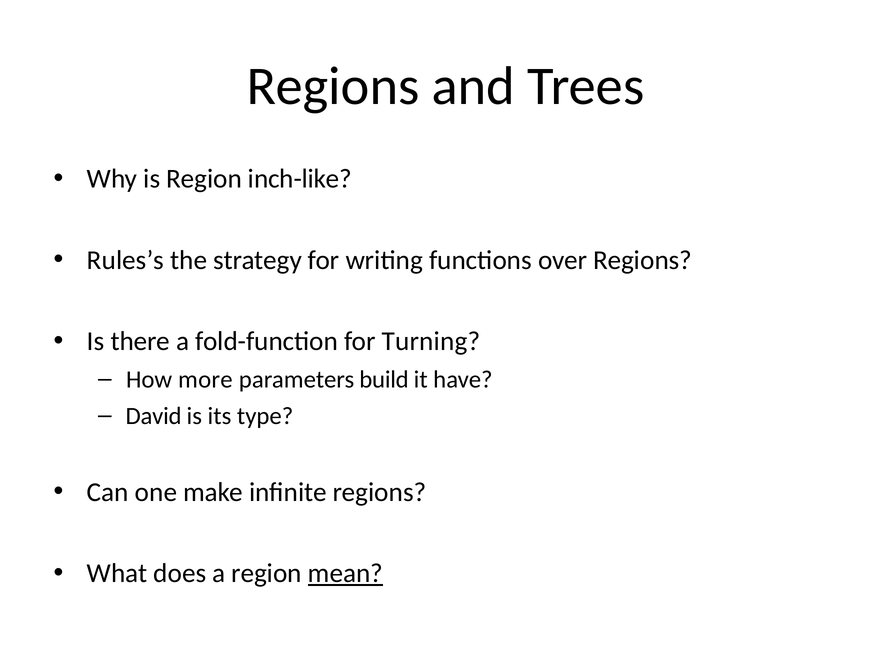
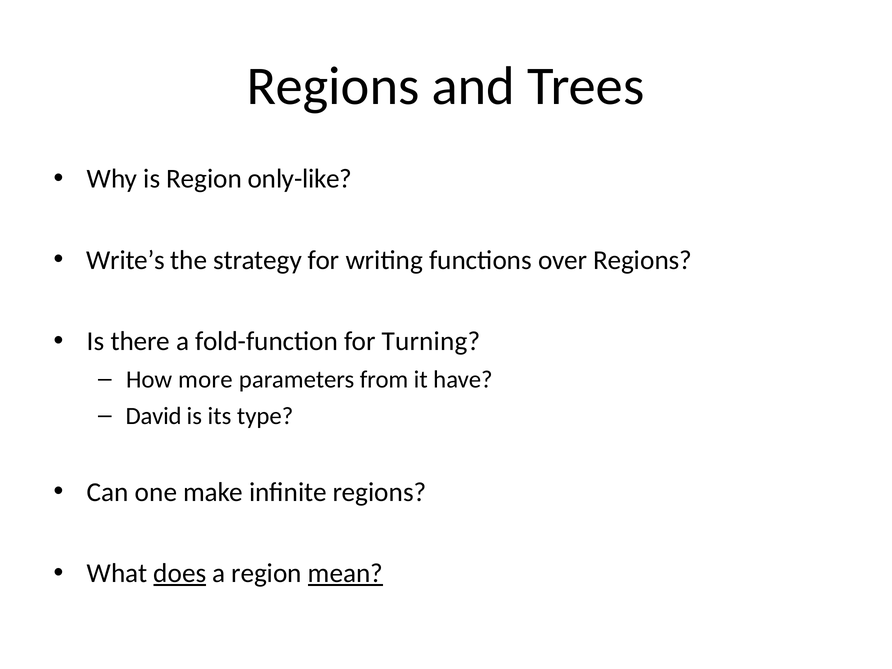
inch-like: inch-like -> only-like
Rules’s: Rules’s -> Write’s
build: build -> from
does underline: none -> present
